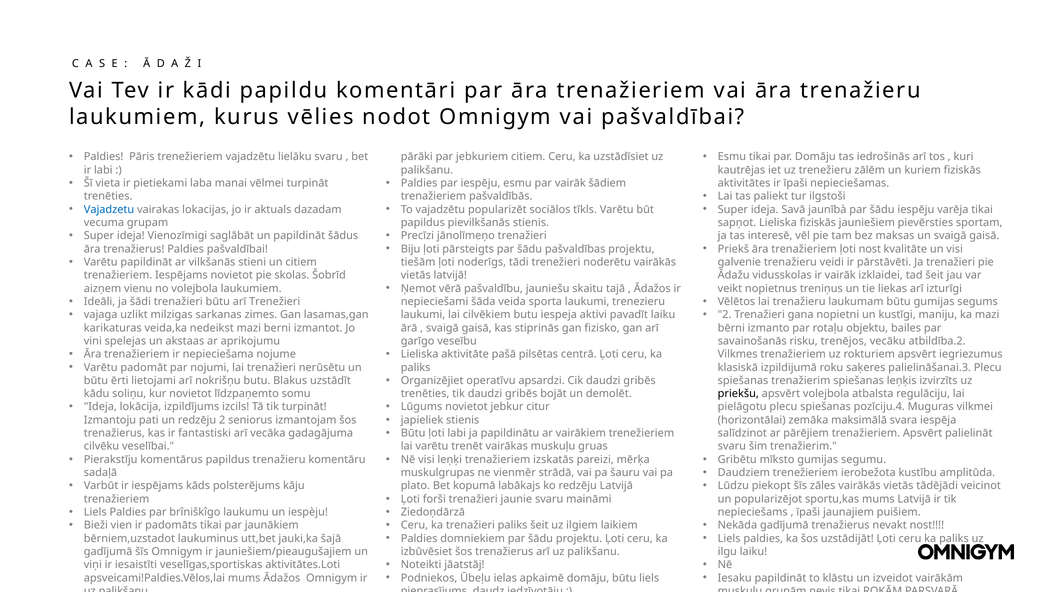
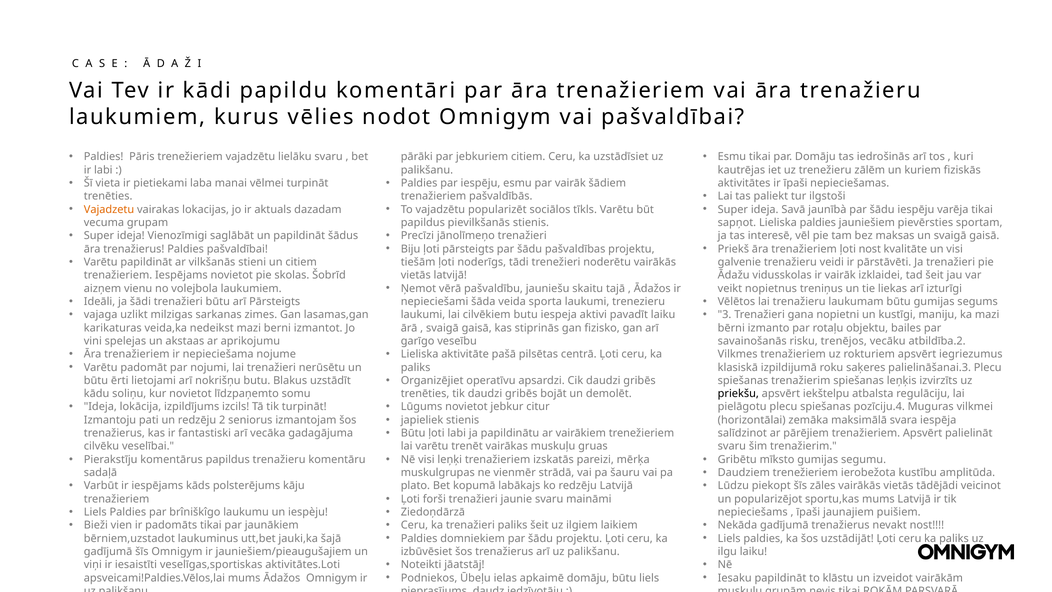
Vajadzetu colour: blue -> orange
Lieliska fiziskās: fiziskās -> paldies
arī Trenežieri: Trenežieri -> Pārsteigts
2 at (725, 315): 2 -> 3
apsvērt volejbola: volejbola -> iekštelpu
